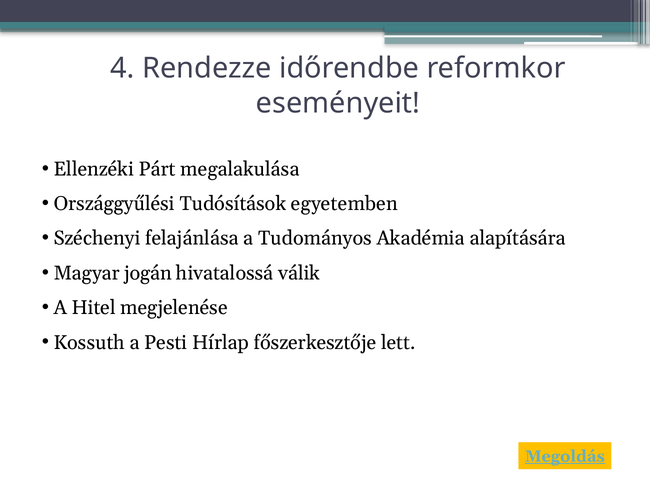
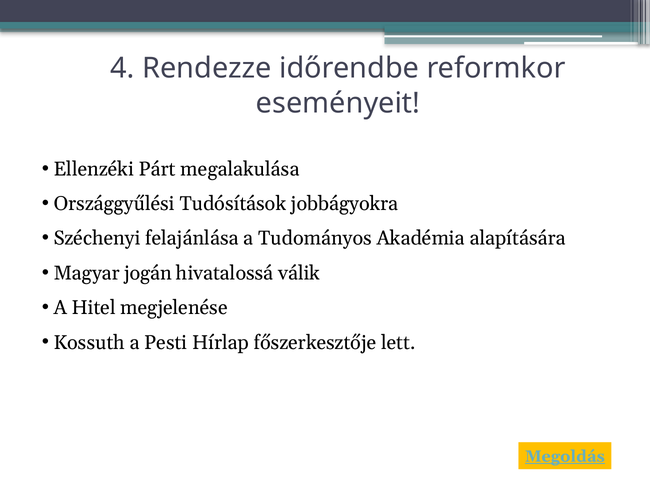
egyetemben: egyetemben -> jobbágyokra
